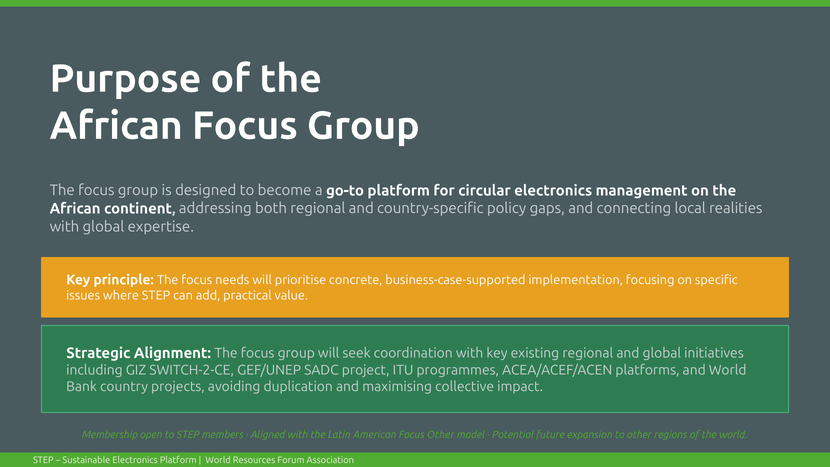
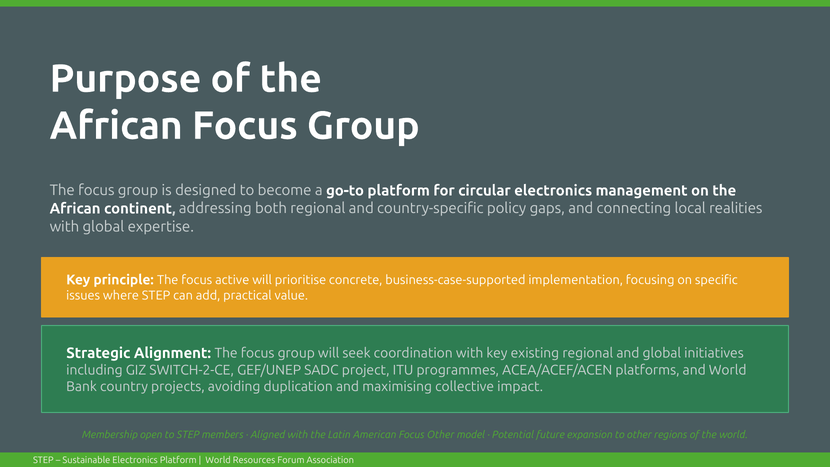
needs: needs -> active
